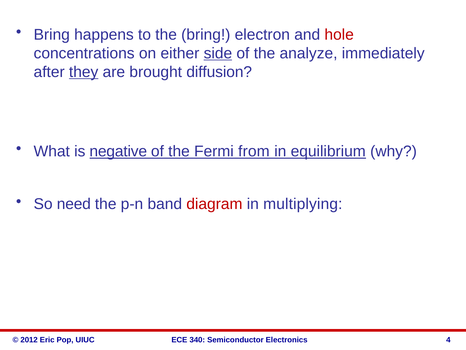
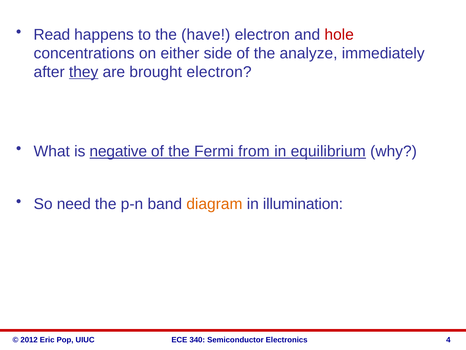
Bring at (52, 35): Bring -> Read
the bring: bring -> have
side underline: present -> none
brought diffusion: diffusion -> electron
diagram colour: red -> orange
multiplying: multiplying -> illumination
